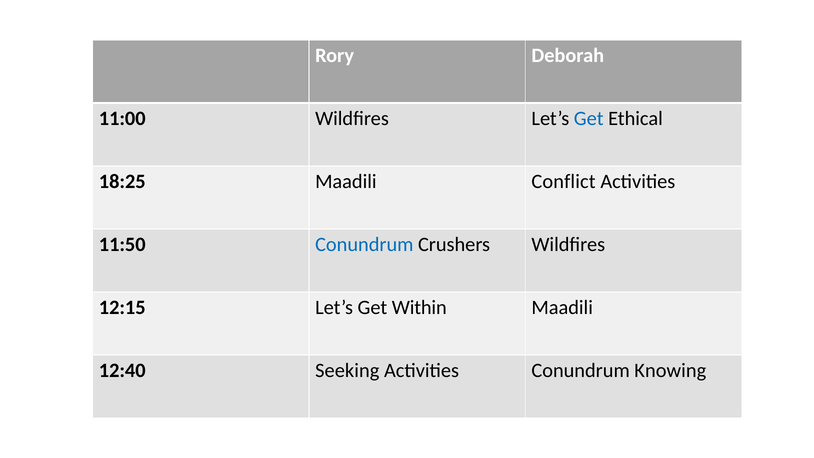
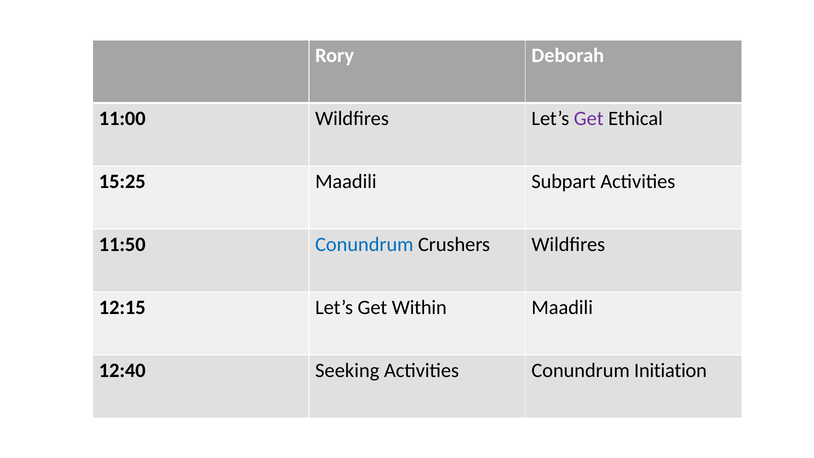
Get at (589, 119) colour: blue -> purple
18:25: 18:25 -> 15:25
Conflict: Conflict -> Subpart
Knowing: Knowing -> Initiation
